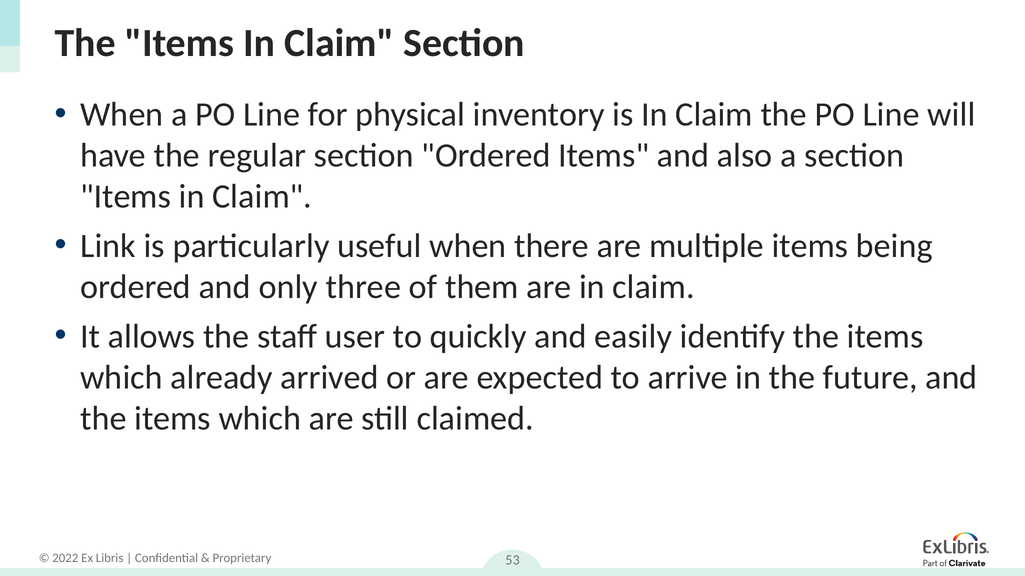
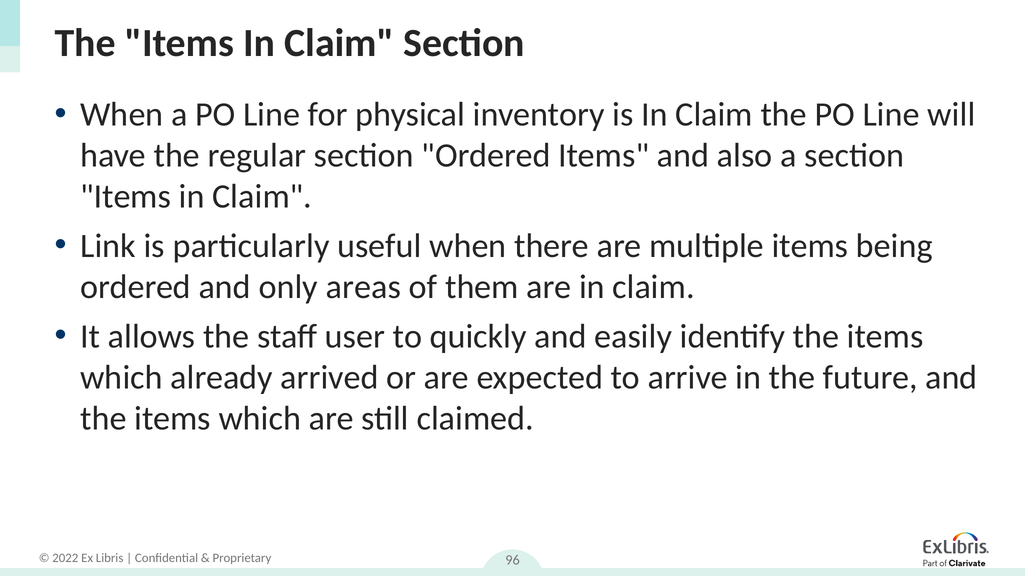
three: three -> areas
53: 53 -> 96
